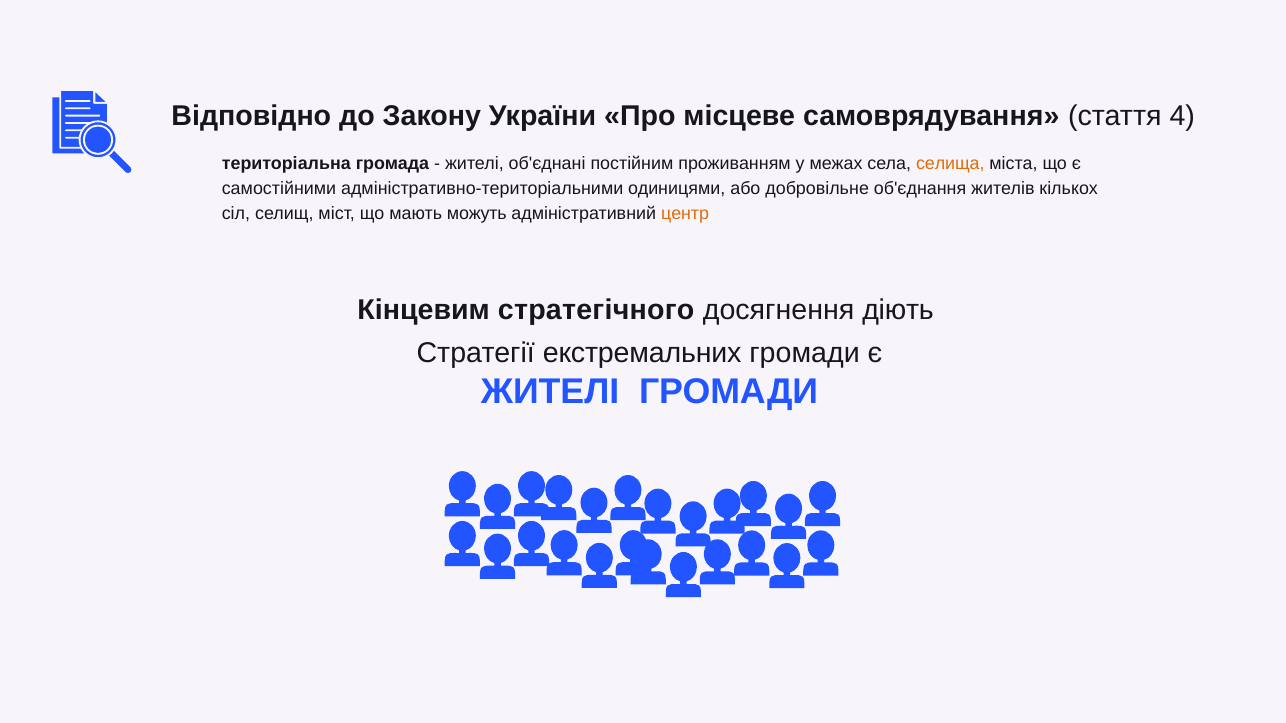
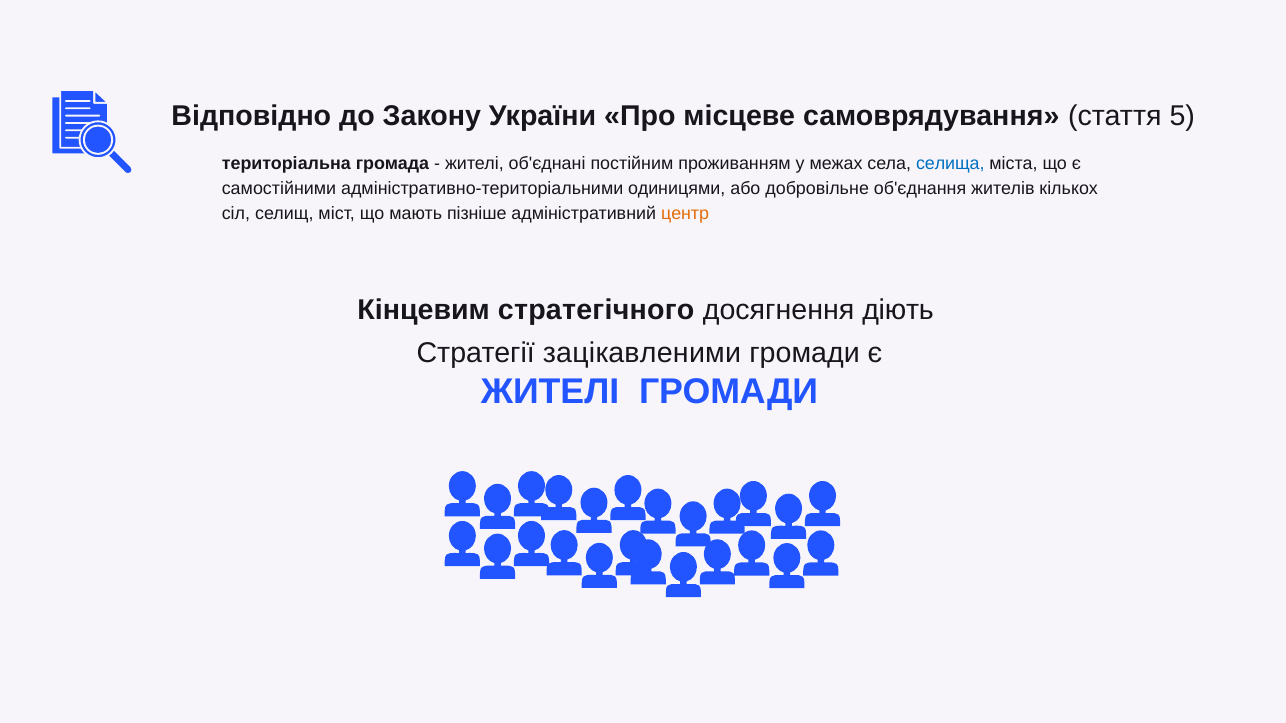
4: 4 -> 5
селища colour: orange -> blue
можуть: можуть -> пізніше
екстремальних: екстремальних -> зацікавленими
